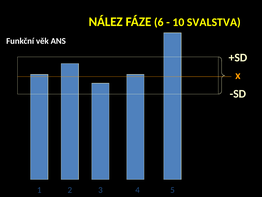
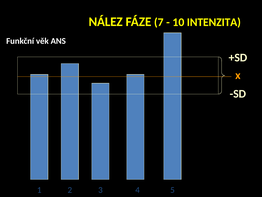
6: 6 -> 7
SVALSTVA: SVALSTVA -> INTENZITA
